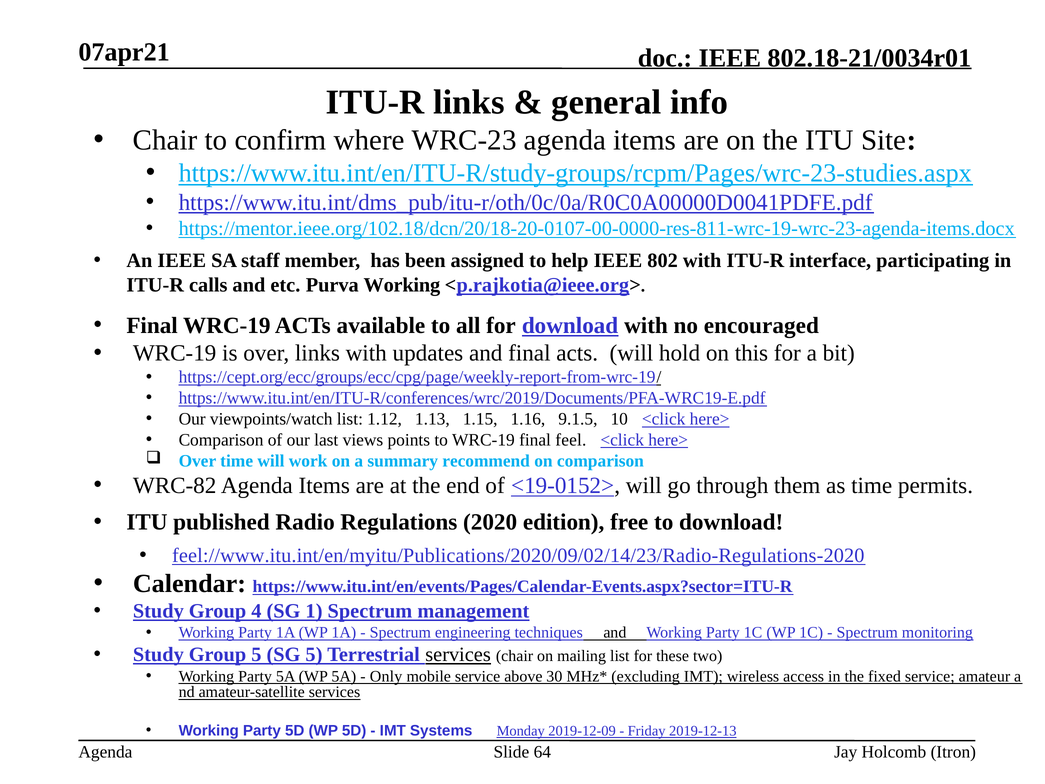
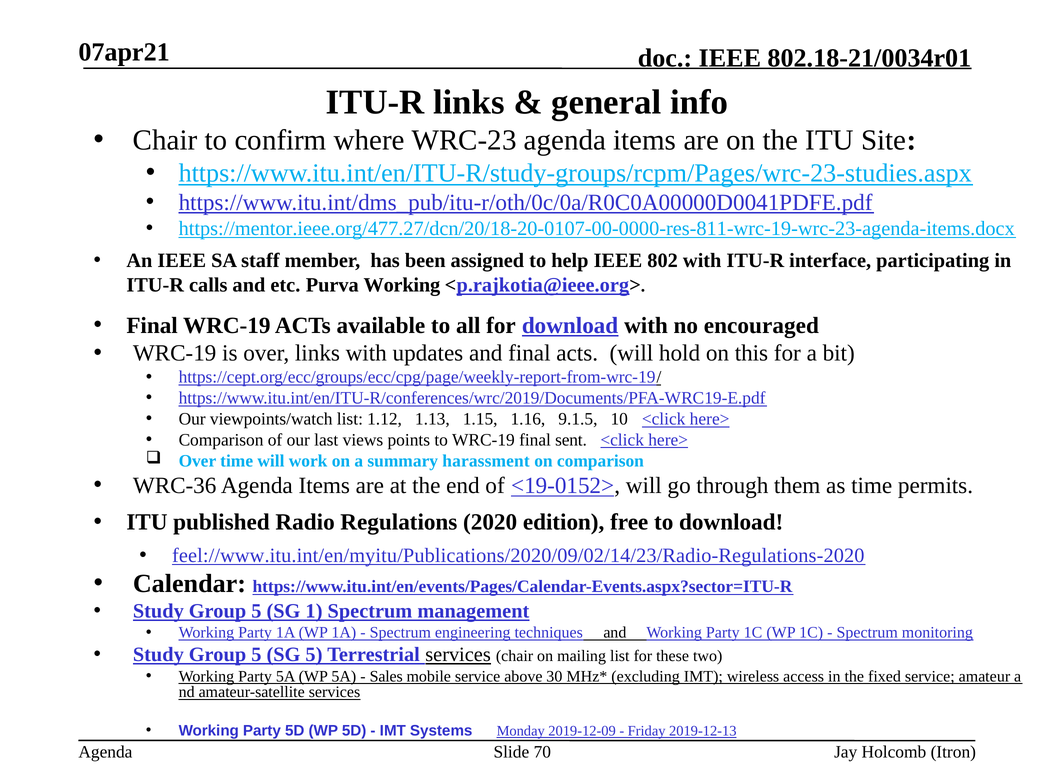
https://mentor.ieee.org/102.18/dcn/20/18-20-0107-00-0000-res-811-wrc-19-wrc-23-agenda-items.docx: https://mentor.ieee.org/102.18/dcn/20/18-20-0107-00-0000-res-811-wrc-19-wrc-23-agenda-items.docx -> https://mentor.ieee.org/477.27/dcn/20/18-20-0107-00-0000-res-811-wrc-19-wrc-23-agenda-items.docx
feel: feel -> sent
recommend: recommend -> harassment
WRC-82: WRC-82 -> WRC-36
4 at (256, 611): 4 -> 5
Only: Only -> Sales
64: 64 -> 70
